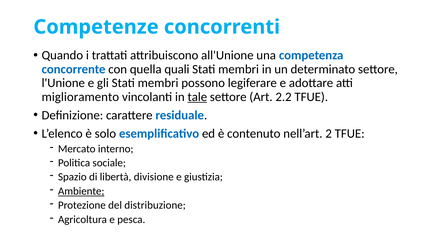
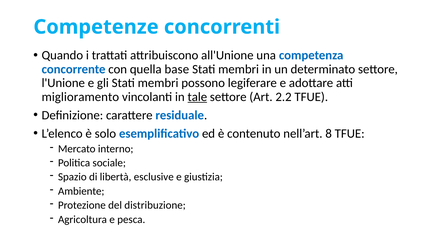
quali: quali -> base
2: 2 -> 8
divisione: divisione -> esclusive
Ambiente underline: present -> none
